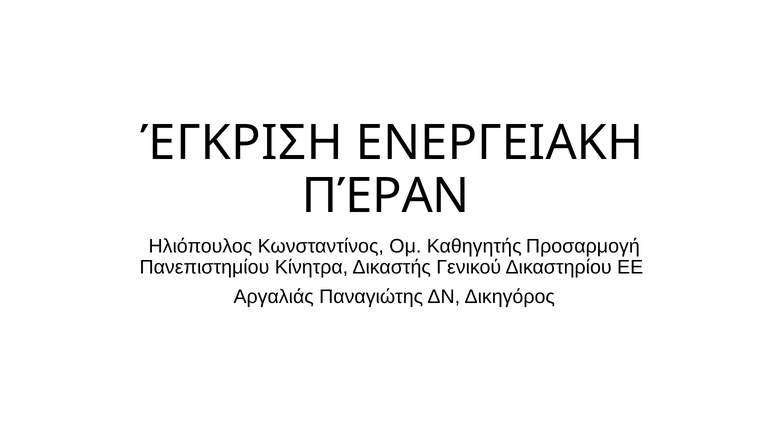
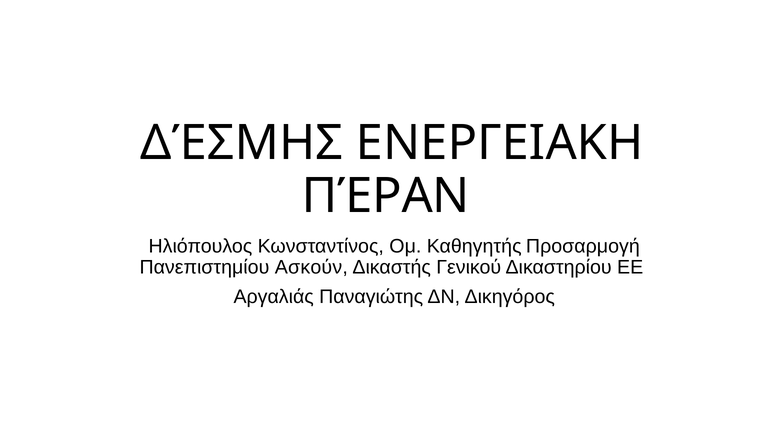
ΈΓΚΡΙΣΗ: ΈΓΚΡΙΣΗ -> ΔΈΣΜΗΣ
Κίνητρα: Κίνητρα -> Ασκούν
